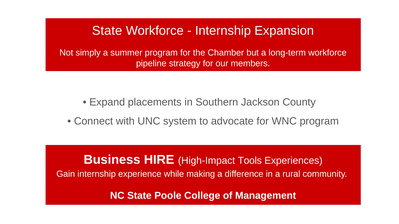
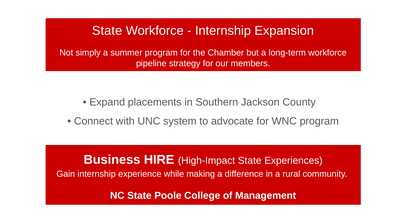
High-Impact Tools: Tools -> State
